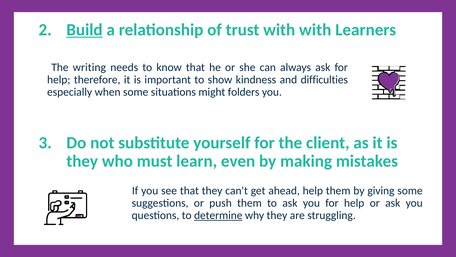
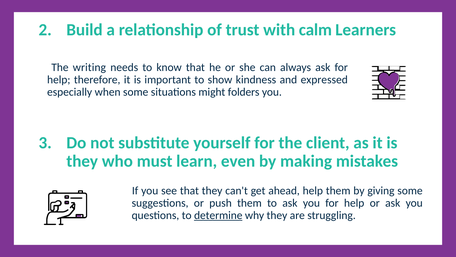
Build underline: present -> none
with with: with -> calm
difficulties: difficulties -> expressed
